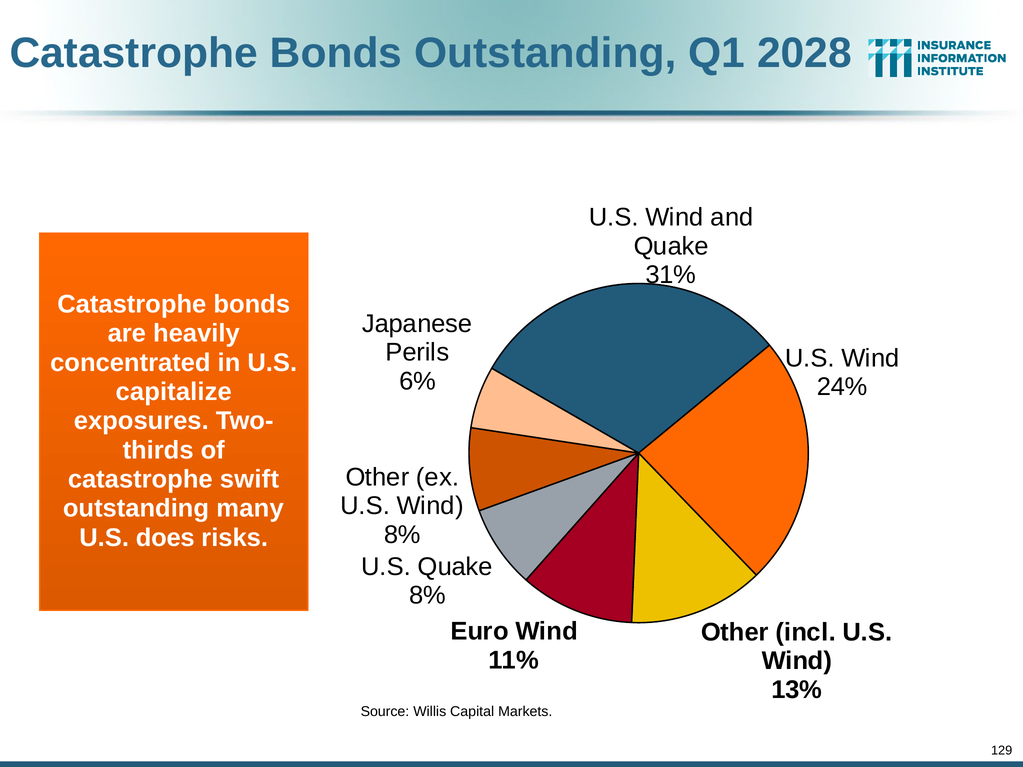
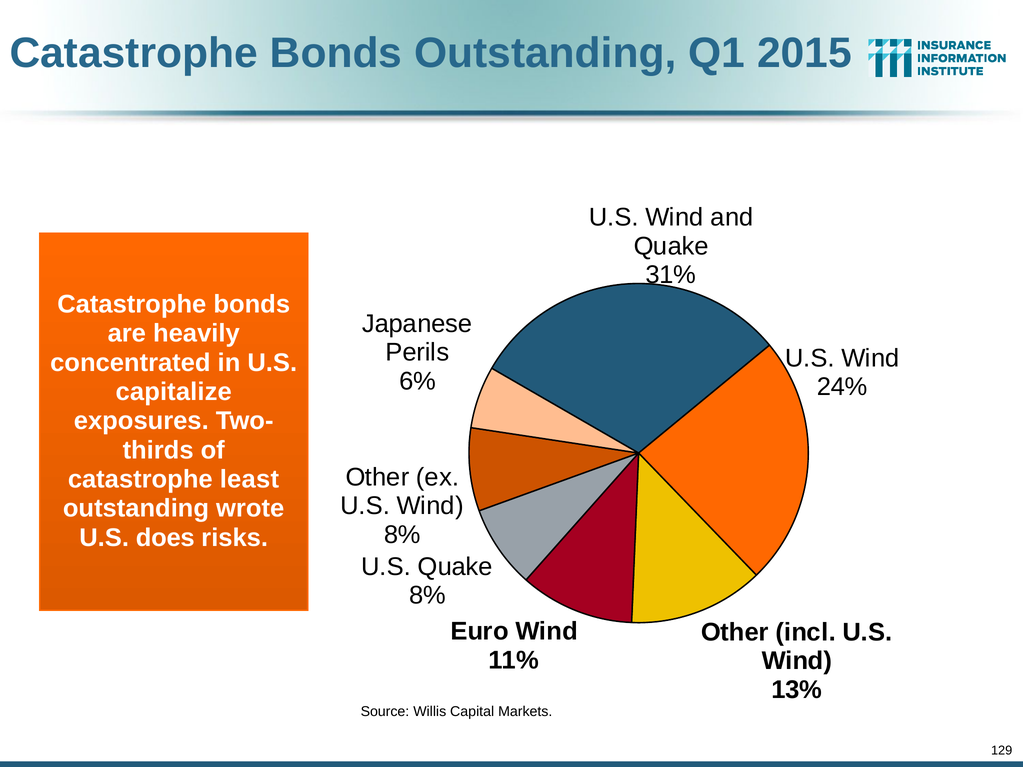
2028: 2028 -> 2015
swift: swift -> least
many: many -> wrote
